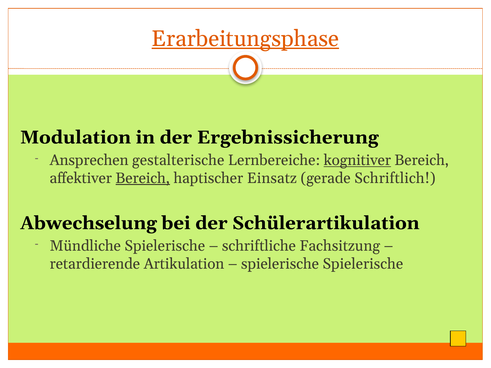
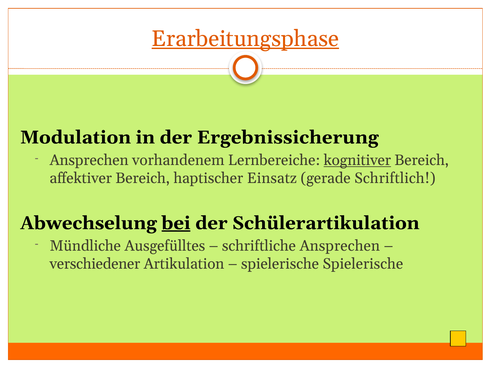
gestalterische: gestalterische -> vorhandenem
Bereich at (143, 178) underline: present -> none
bei underline: none -> present
Mündliche Spielerische: Spielerische -> Ausgefülltes
schriftliche Fachsitzung: Fachsitzung -> Ansprechen
retardierende: retardierende -> verschiedener
